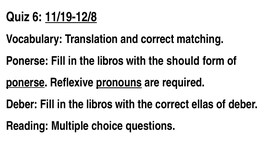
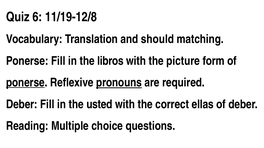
11/19-12/8 underline: present -> none
and correct: correct -> should
should: should -> picture
libros at (99, 105): libros -> usted
